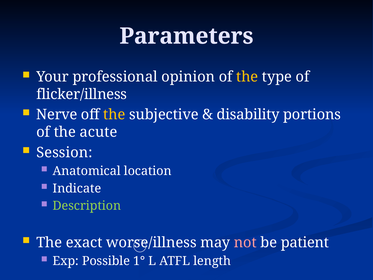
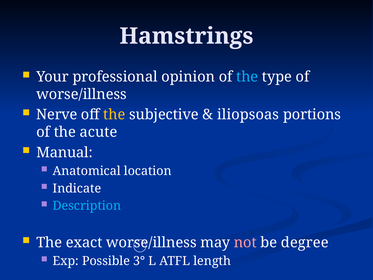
Parameters: Parameters -> Hamstrings
the at (247, 77) colour: yellow -> light blue
flicker/illness at (82, 94): flicker/illness -> worse/illness
disability: disability -> iliopsoas
Session: Session -> Manual
Description colour: light green -> light blue
patient: patient -> degree
1°: 1° -> 3°
